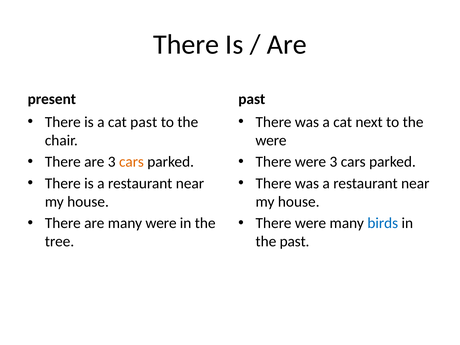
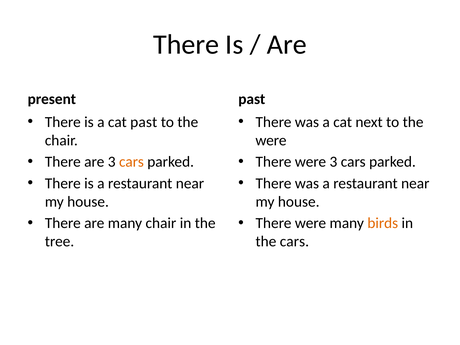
many were: were -> chair
birds colour: blue -> orange
the past: past -> cars
